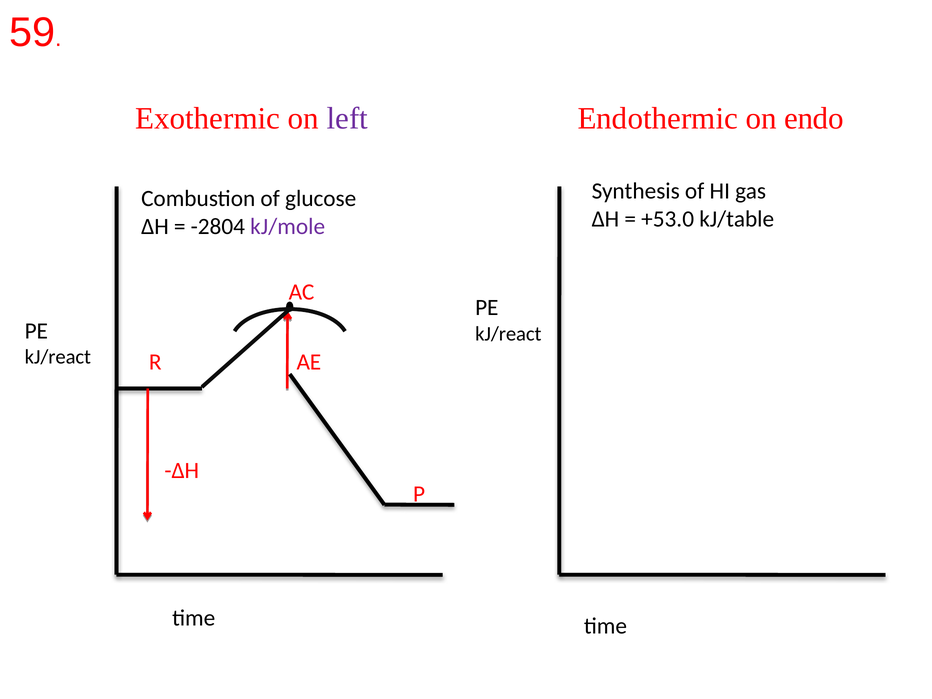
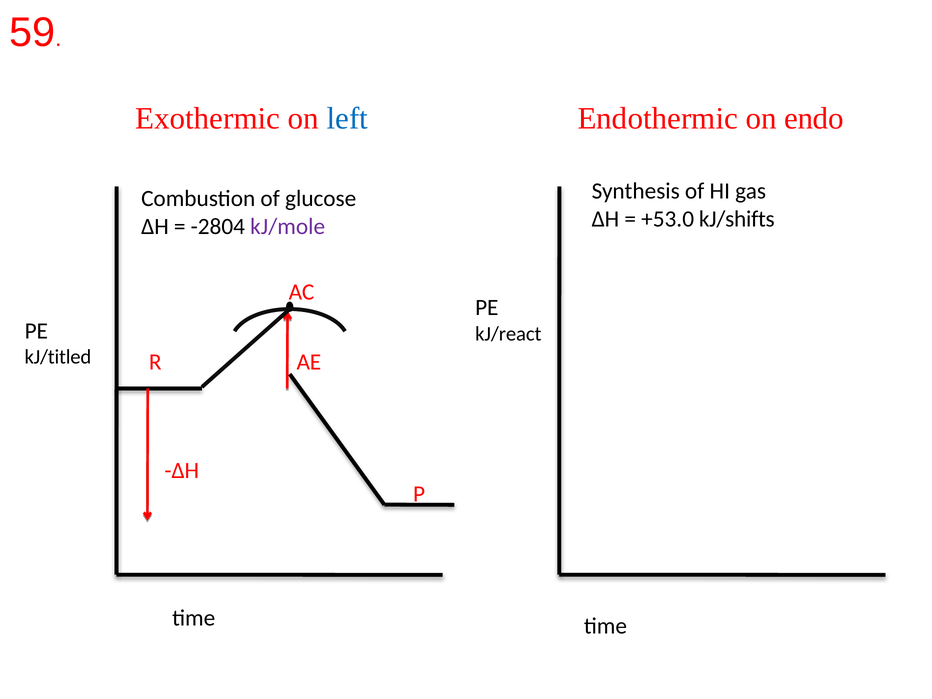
left colour: purple -> blue
kJ/table: kJ/table -> kJ/shifts
kJ/react at (58, 357): kJ/react -> kJ/titled
